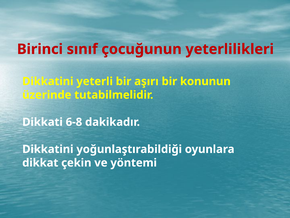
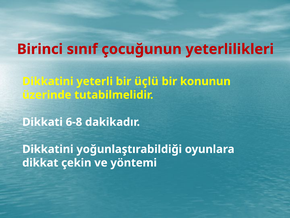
aşırı: aşırı -> üçlü
